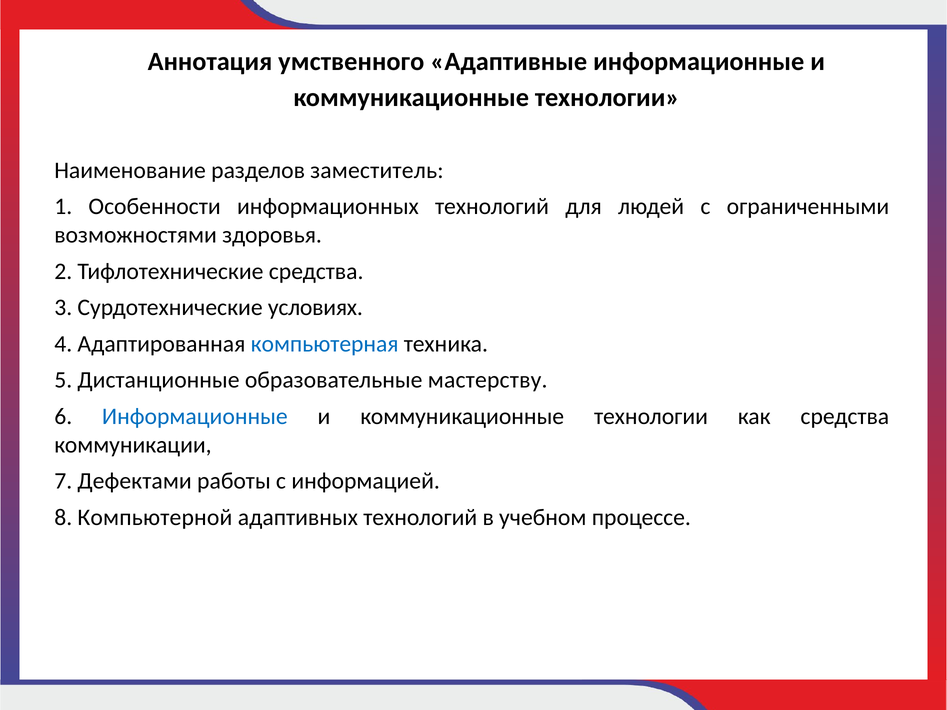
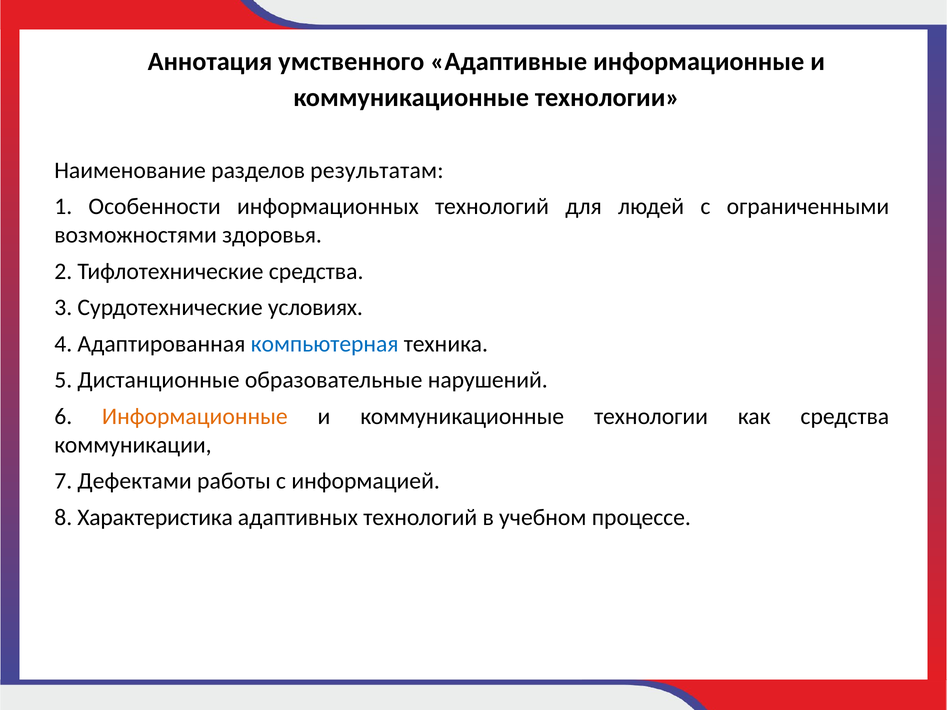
заместитель: заместитель -> результатам
мастерству: мастерству -> нарушений
Информационные at (195, 417) colour: blue -> orange
Компьютерной: Компьютерной -> Характеристика
